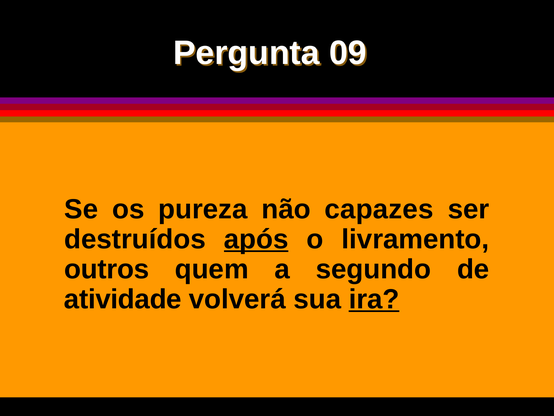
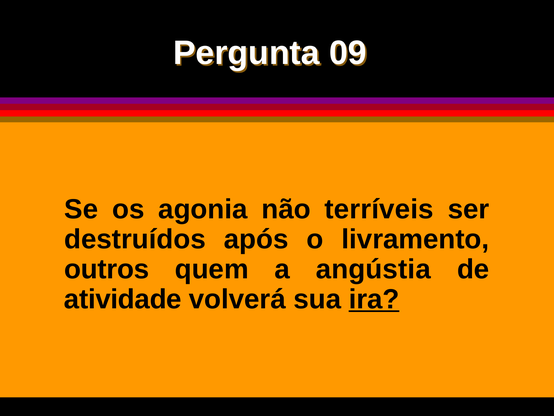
pureza: pureza -> agonia
capazes: capazes -> terríveis
após underline: present -> none
segundo: segundo -> angústia
